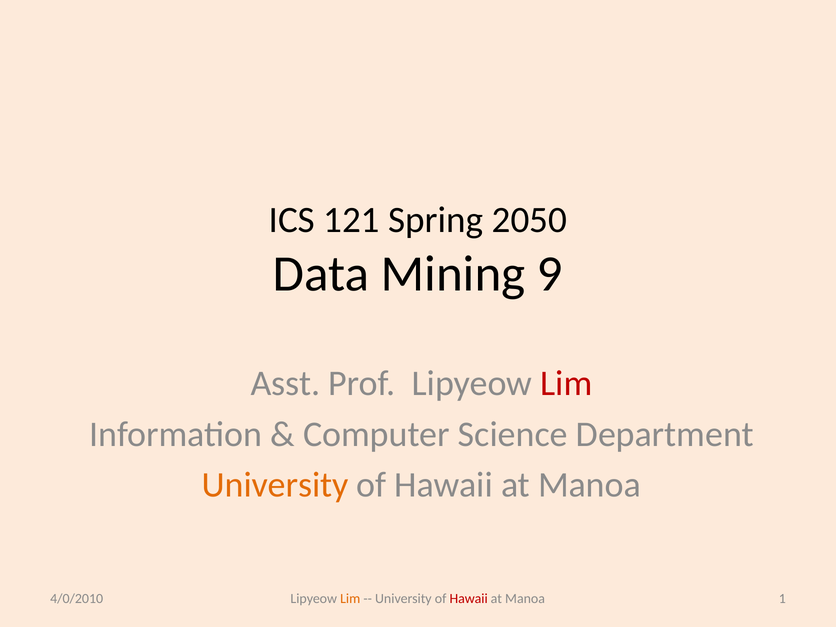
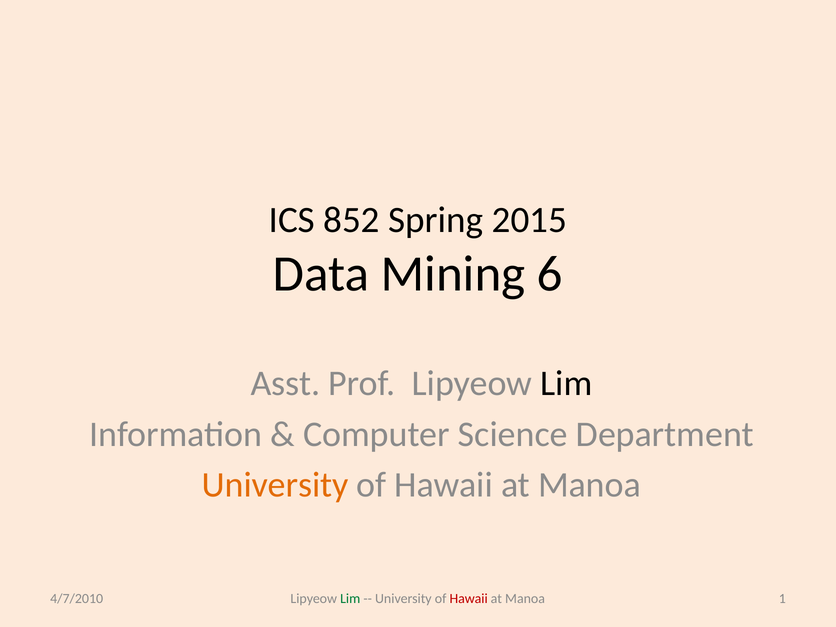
121: 121 -> 852
2050: 2050 -> 2015
9: 9 -> 6
Lim at (566, 384) colour: red -> black
4/0/2010: 4/0/2010 -> 4/7/2010
Lim at (350, 599) colour: orange -> green
